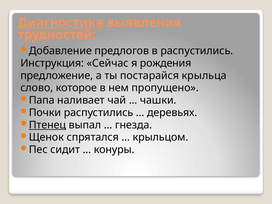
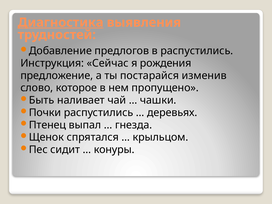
крыльца: крыльца -> изменив
Папа: Папа -> Быть
Птенец underline: present -> none
